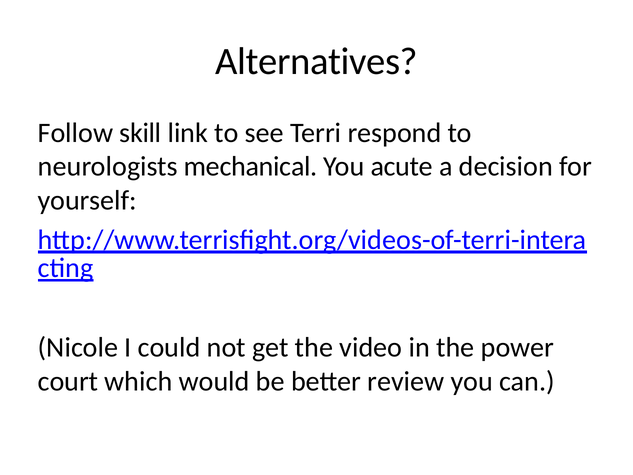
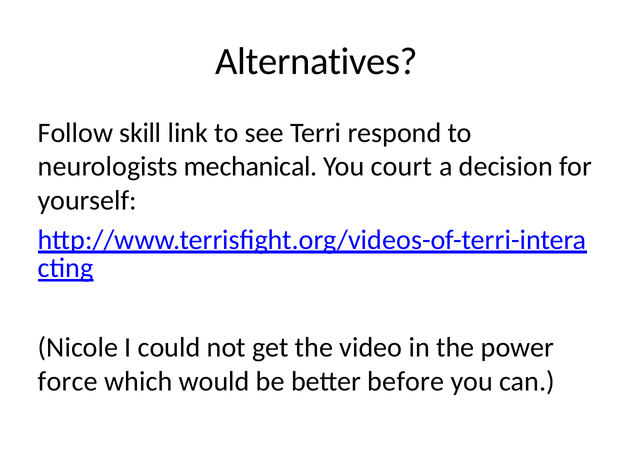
acute: acute -> court
court: court -> force
review: review -> before
